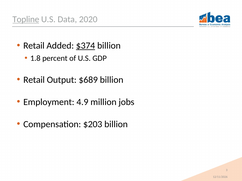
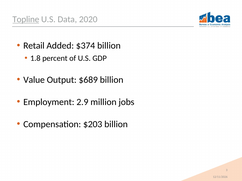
$374 underline: present -> none
Retail at (34, 80): Retail -> Value
4.9: 4.9 -> 2.9
